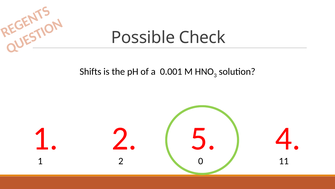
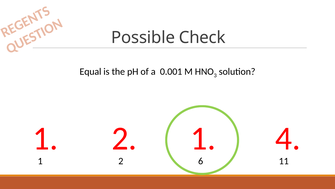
Shifts: Shifts -> Equal
1 5: 5 -> 1
0: 0 -> 6
